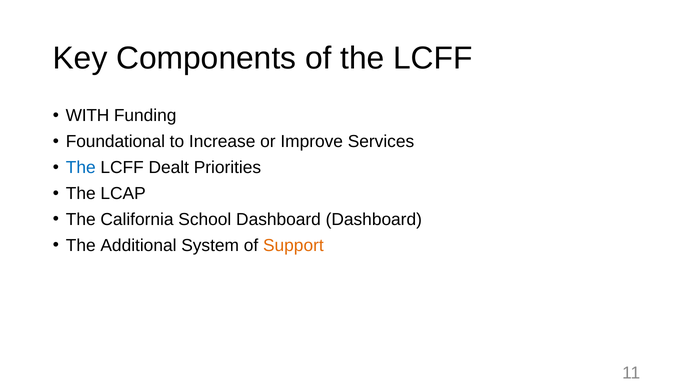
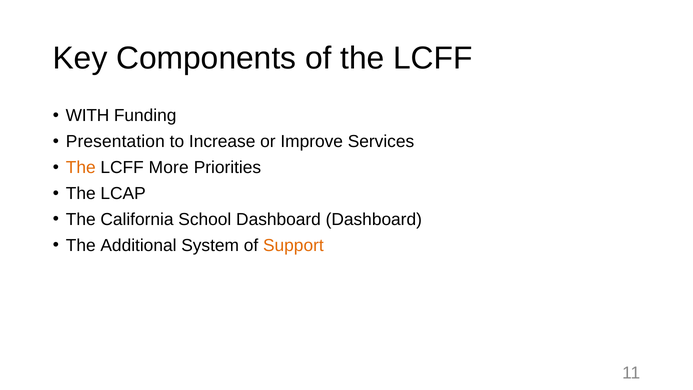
Foundational: Foundational -> Presentation
The at (81, 167) colour: blue -> orange
Dealt: Dealt -> More
